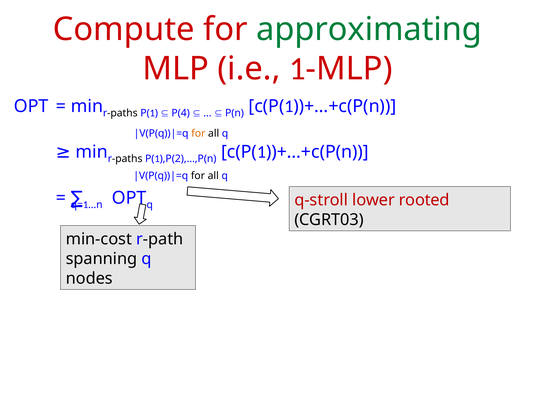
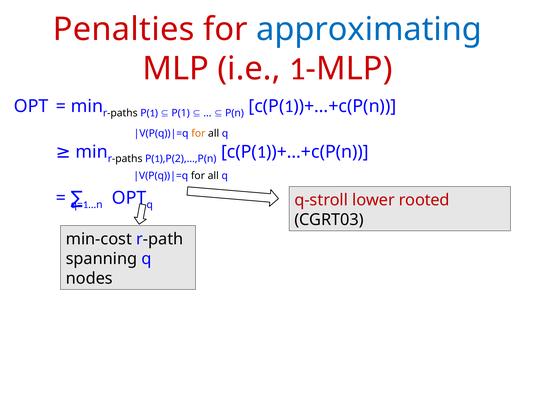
Compute: Compute -> Penalties
approximating colour: green -> blue
P(4 at (181, 113): P(4 -> P(1
